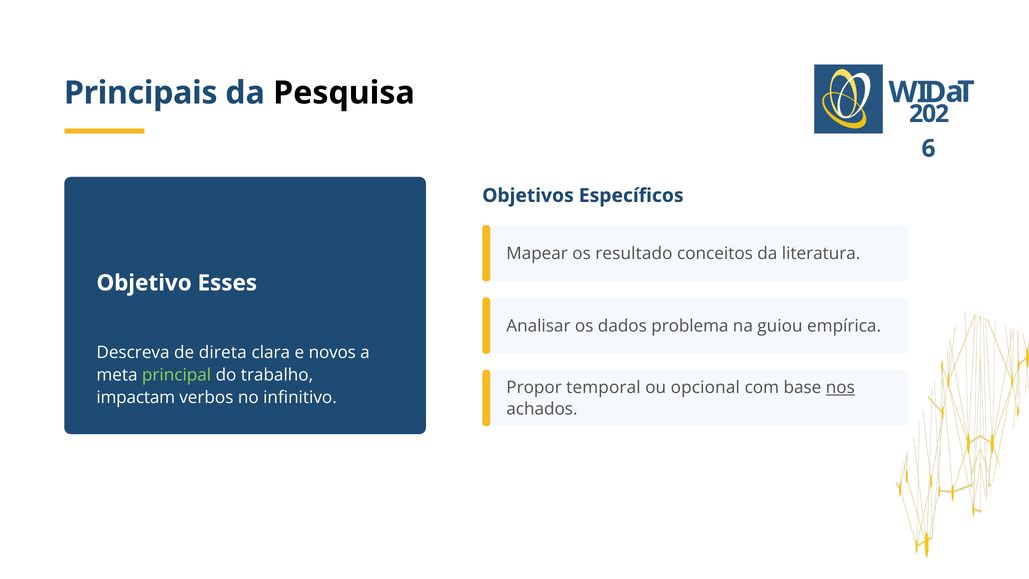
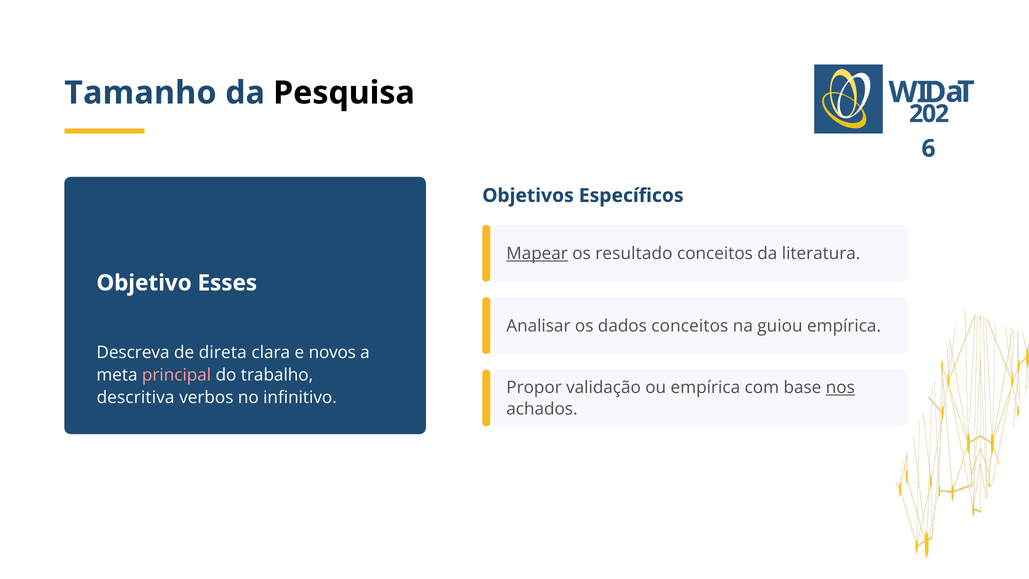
Principais: Principais -> Tamanho
Mapear underline: none -> present
dados problema: problema -> conceitos
principal colour: light green -> pink
temporal: temporal -> validação
ou opcional: opcional -> empírica
impactam: impactam -> descritiva
